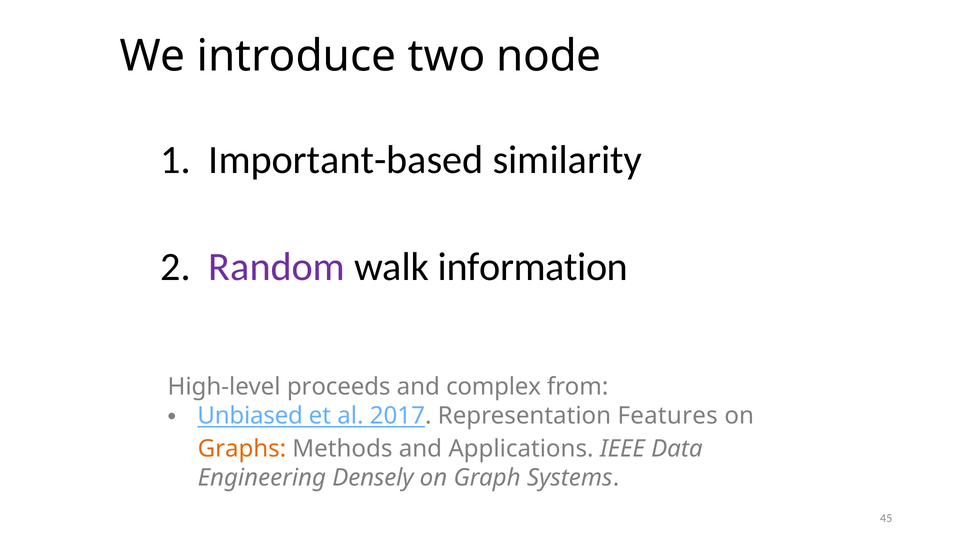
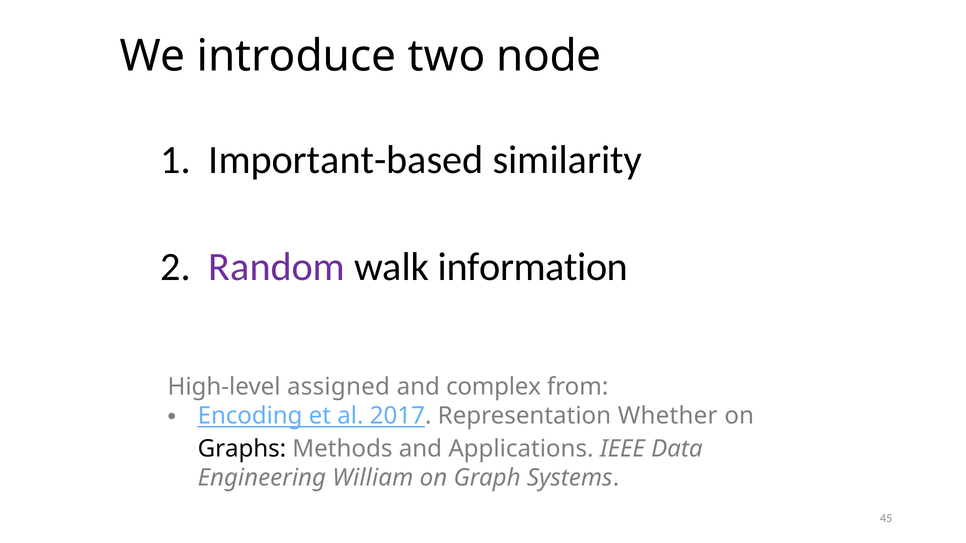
proceeds: proceeds -> assigned
Unbiased: Unbiased -> Encoding
Features: Features -> Whether
Graphs colour: orange -> black
Densely: Densely -> William
